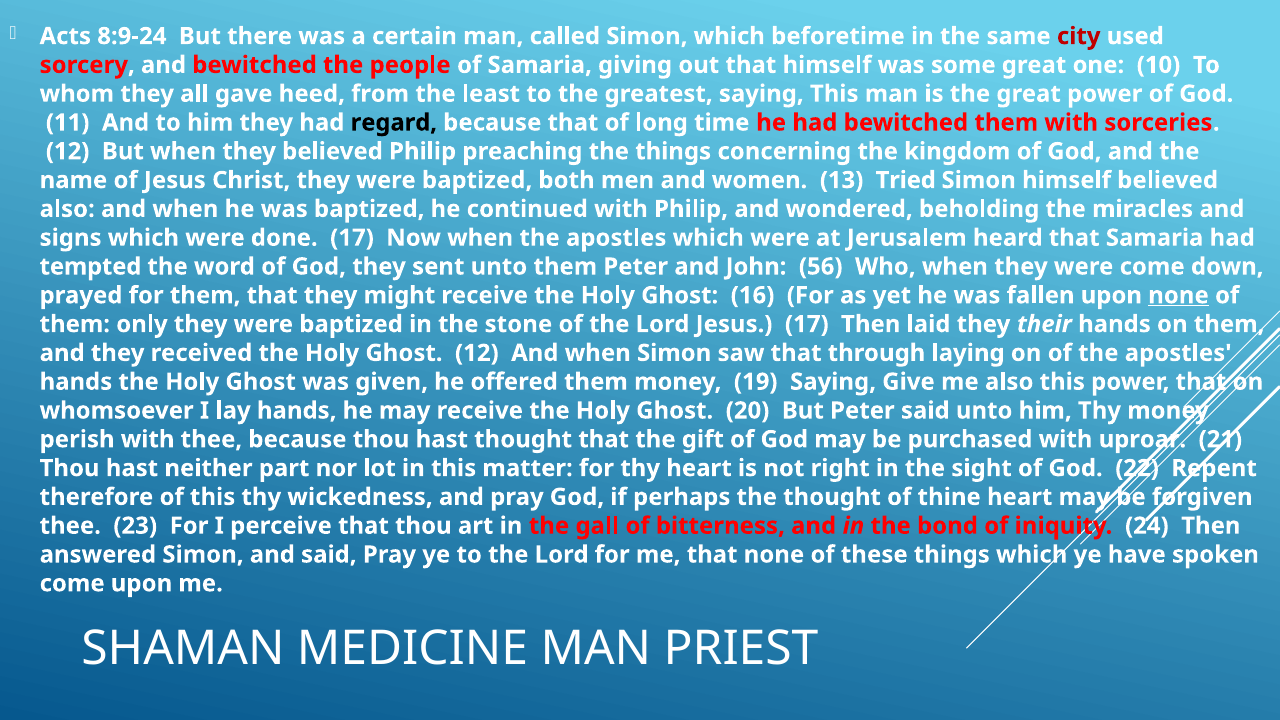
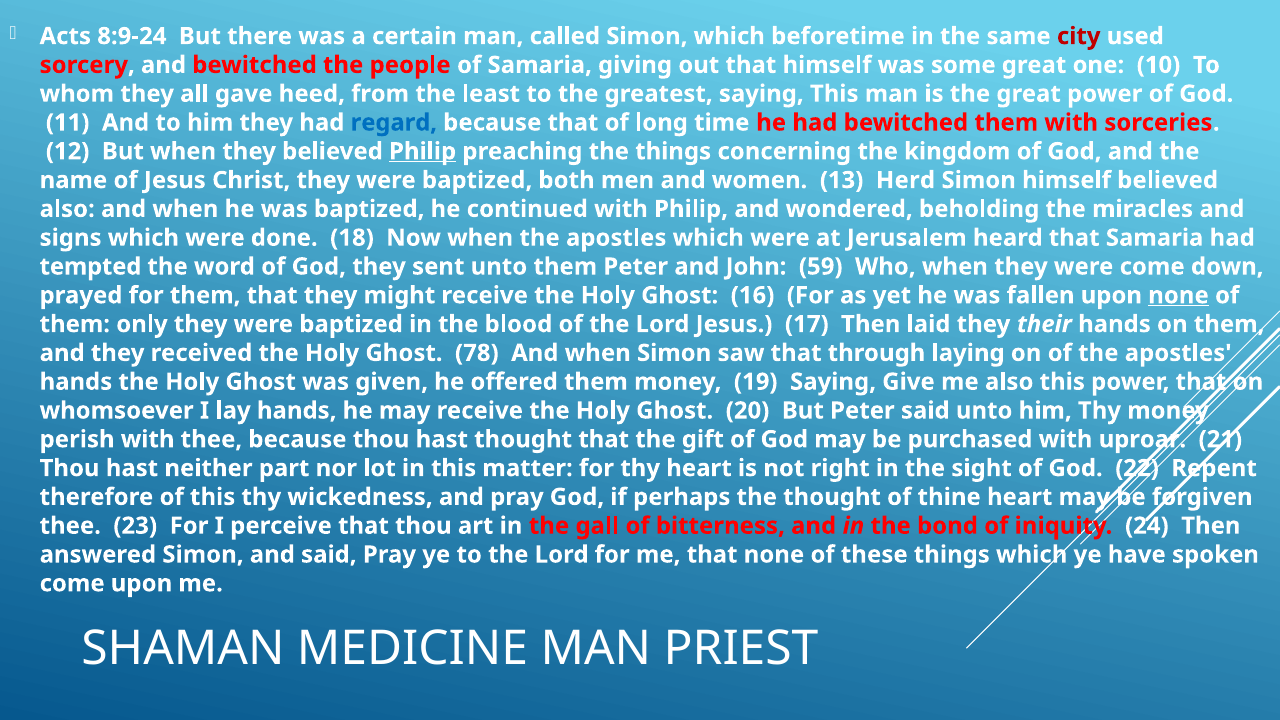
regard colour: black -> blue
Philip at (423, 151) underline: none -> present
Tried: Tried -> Herd
done 17: 17 -> 18
56: 56 -> 59
stone: stone -> blood
Ghost 12: 12 -> 78
